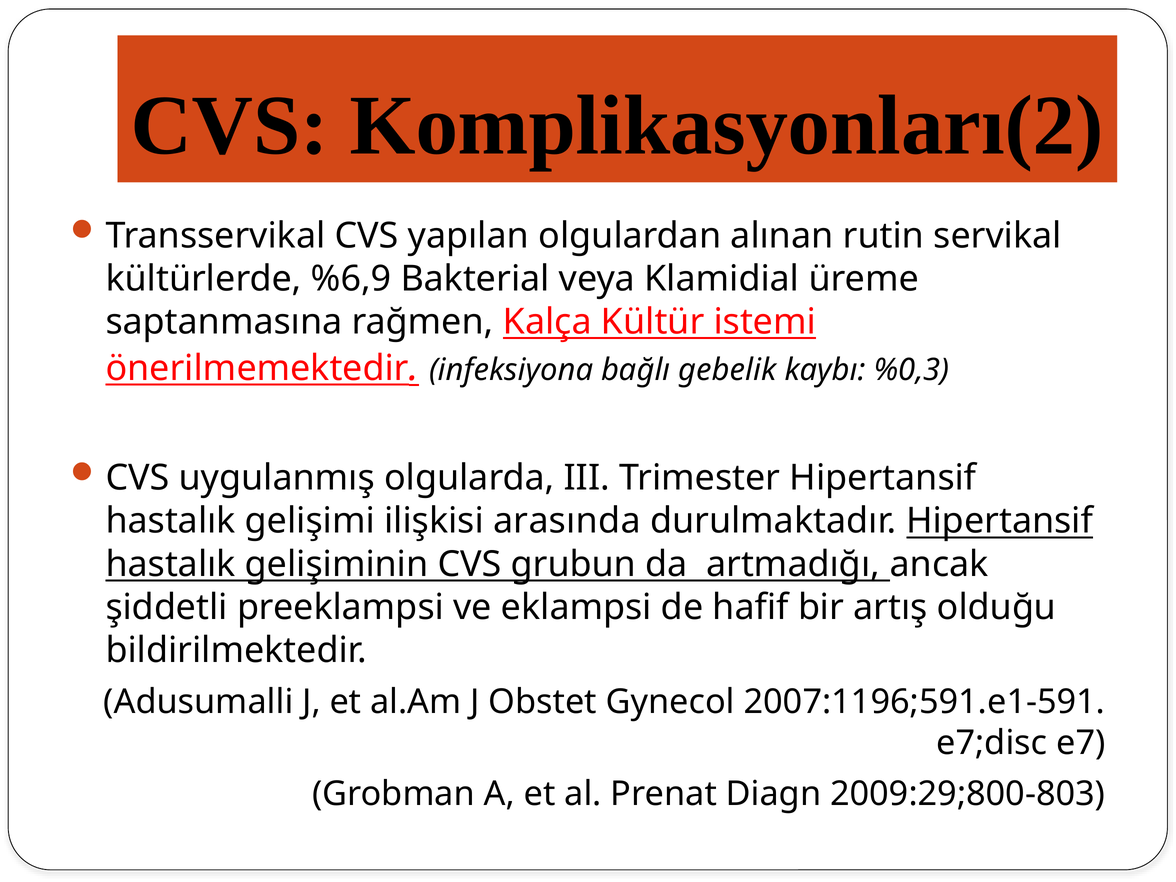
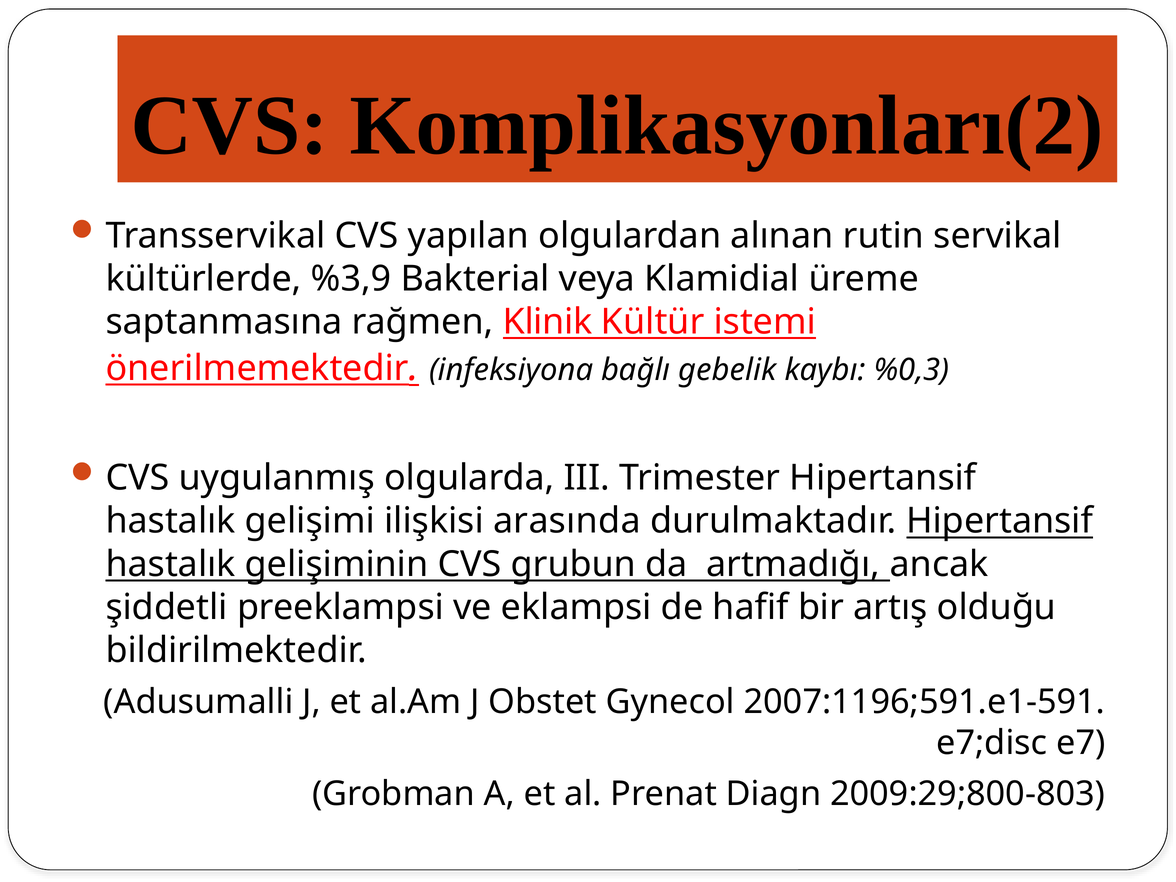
%6,9: %6,9 -> %3,9
Kalça: Kalça -> Klinik
